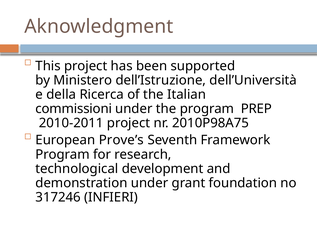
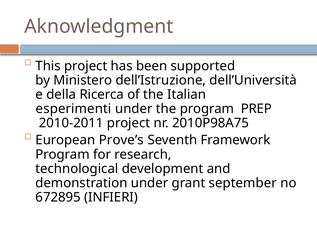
commissioni: commissioni -> esperimenti
foundation: foundation -> september
317246: 317246 -> 672895
